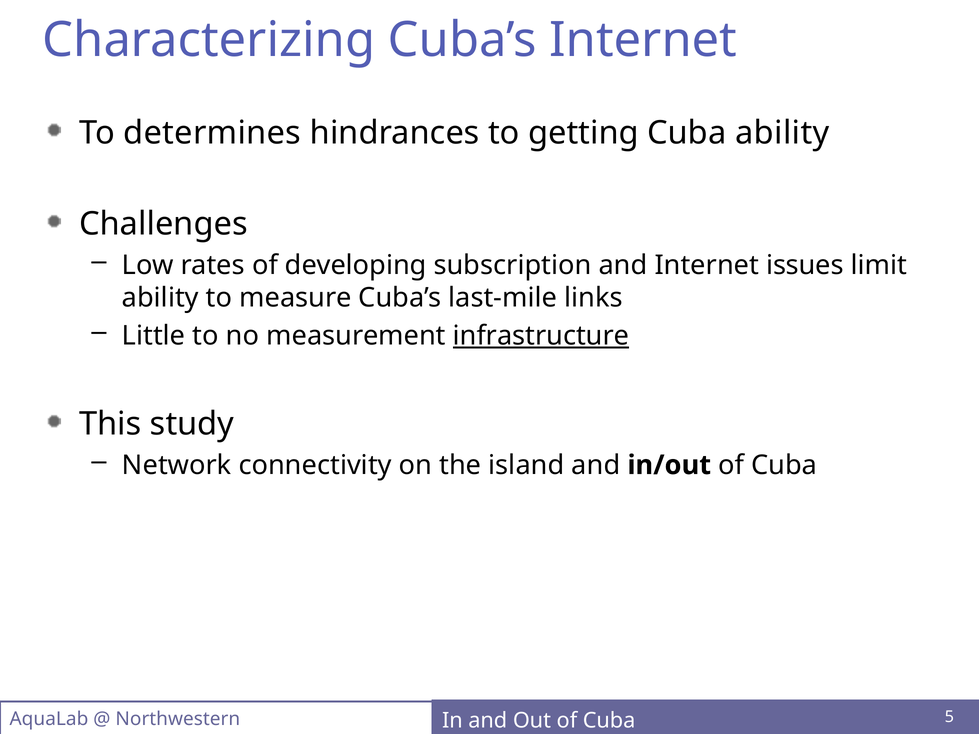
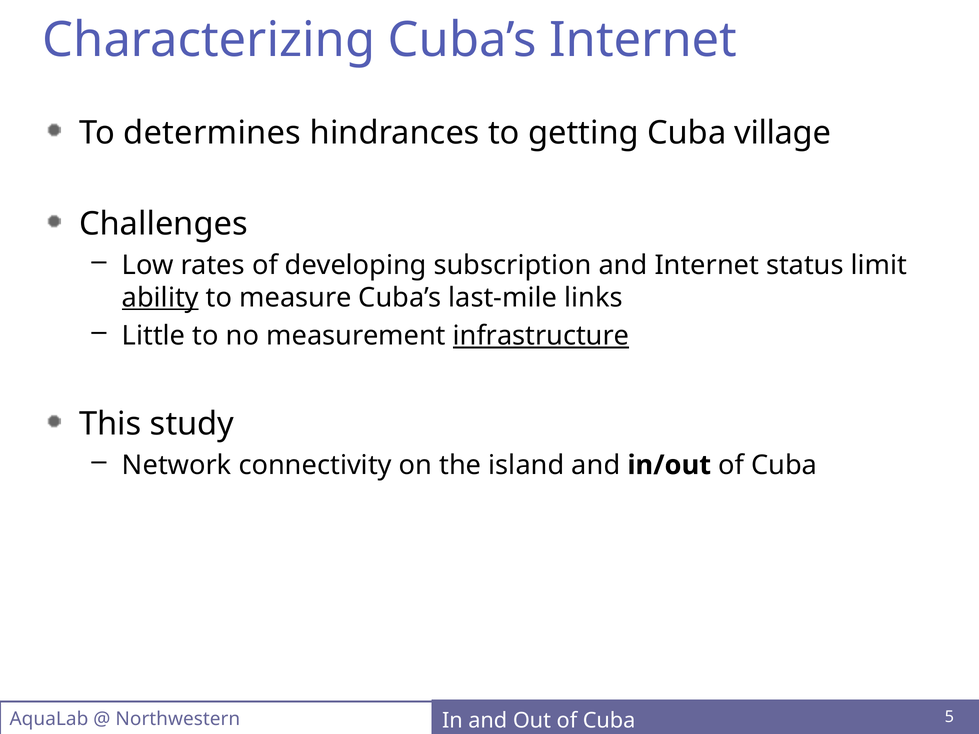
Cuba ability: ability -> village
issues: issues -> status
ability at (160, 298) underline: none -> present
